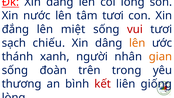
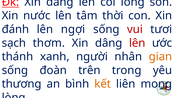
tâm tươi: tươi -> thời
đắng: đắng -> đánh
miệt: miệt -> ngợi
chiếu: chiếu -> thơm
lên at (137, 43) colour: orange -> red
kết colour: red -> orange
giống: giống -> mong
